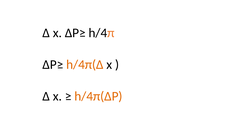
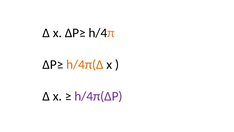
h/4π(∆P colour: orange -> purple
